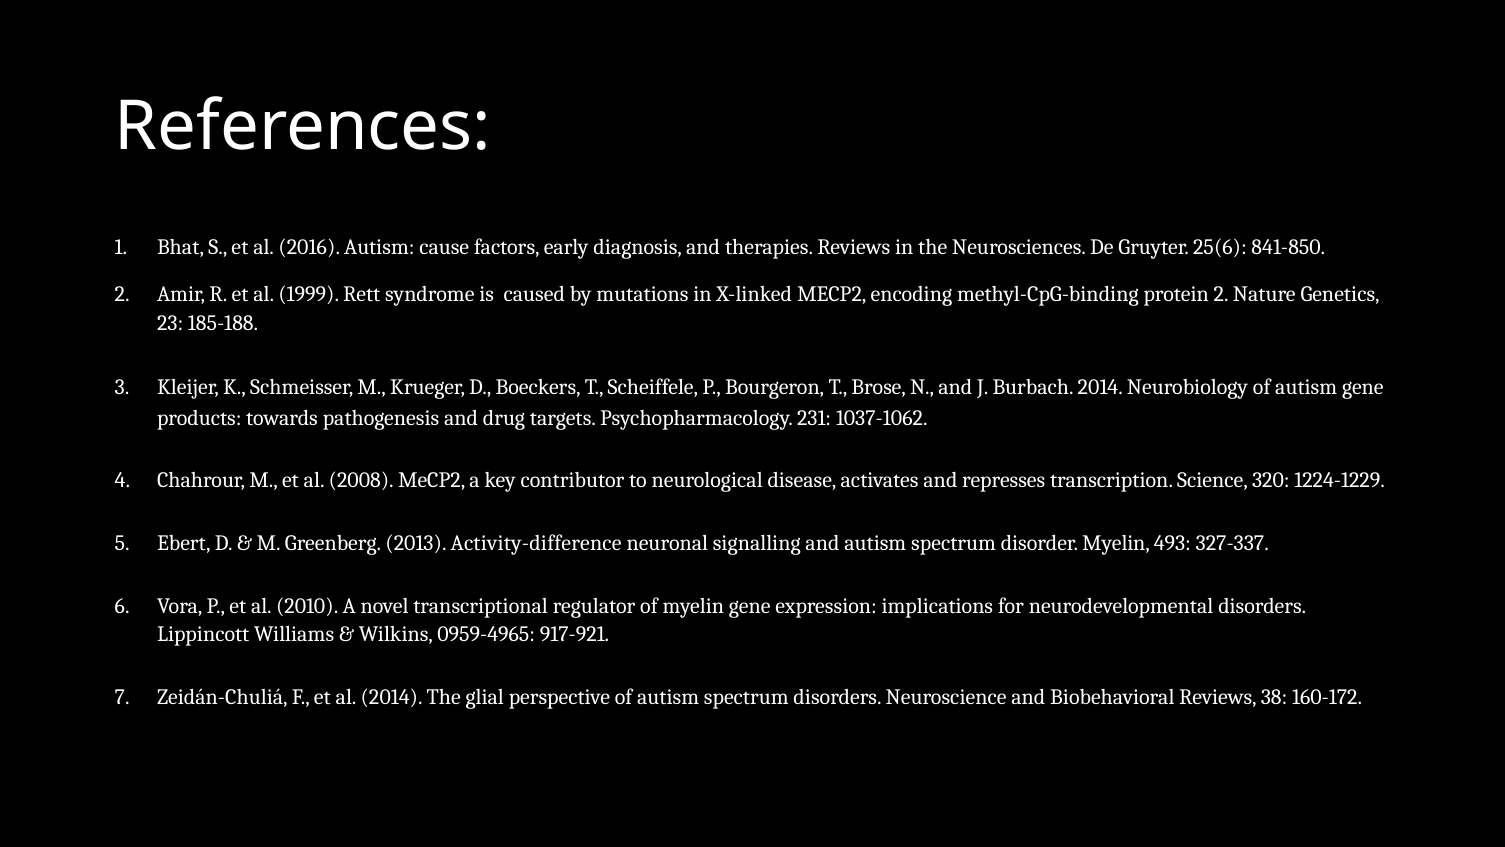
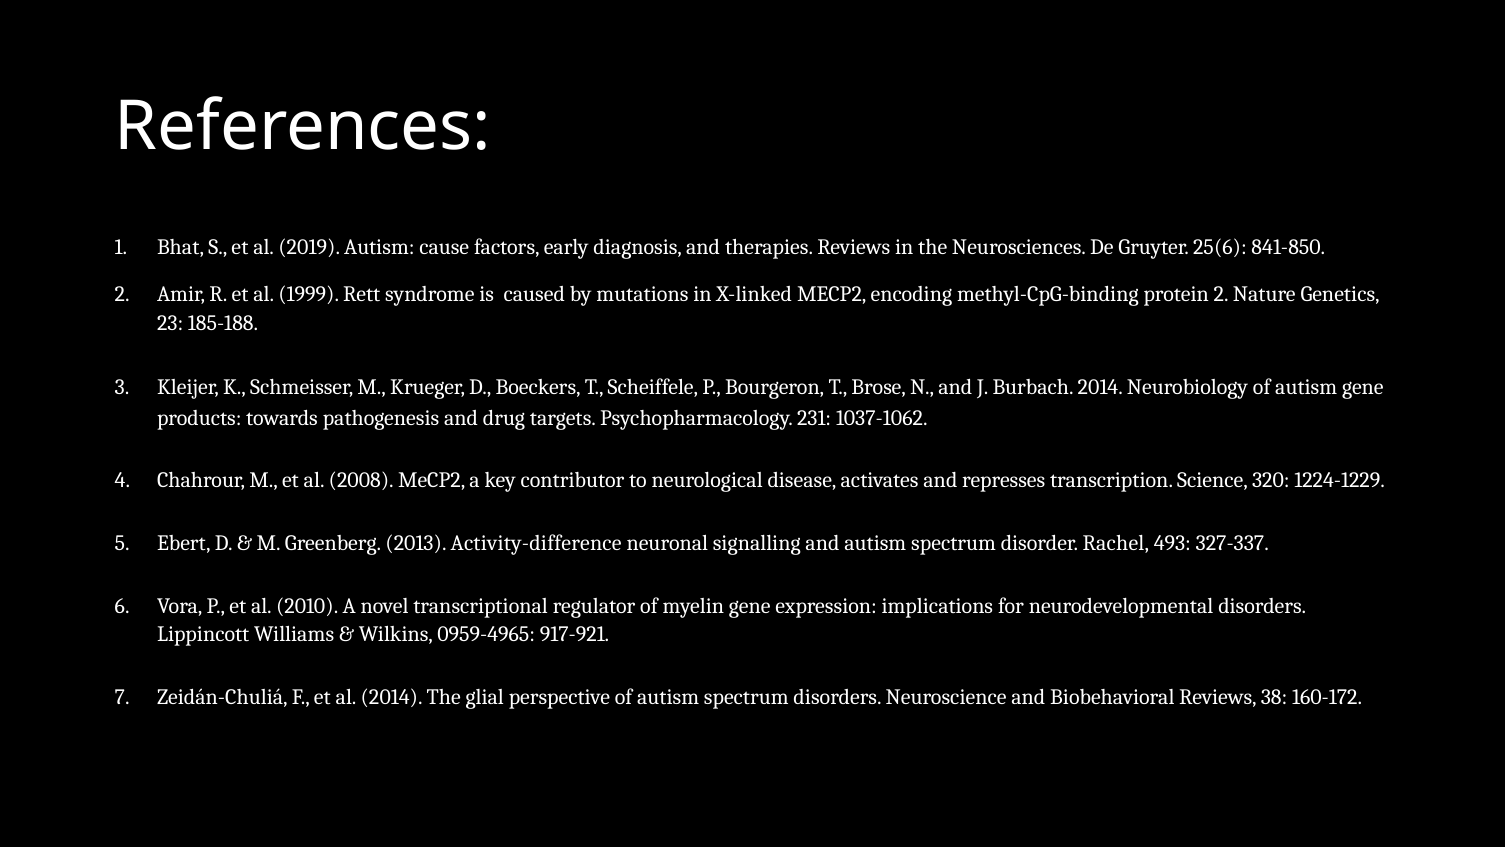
2016: 2016 -> 2019
disorder Myelin: Myelin -> Rachel
